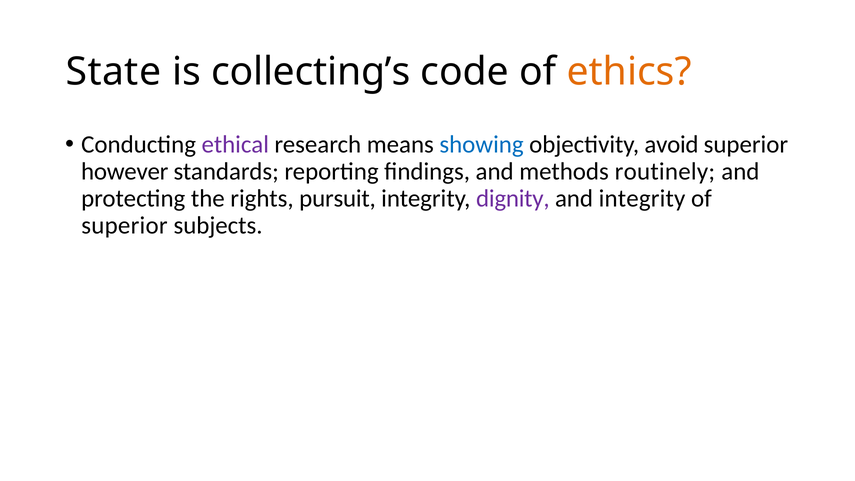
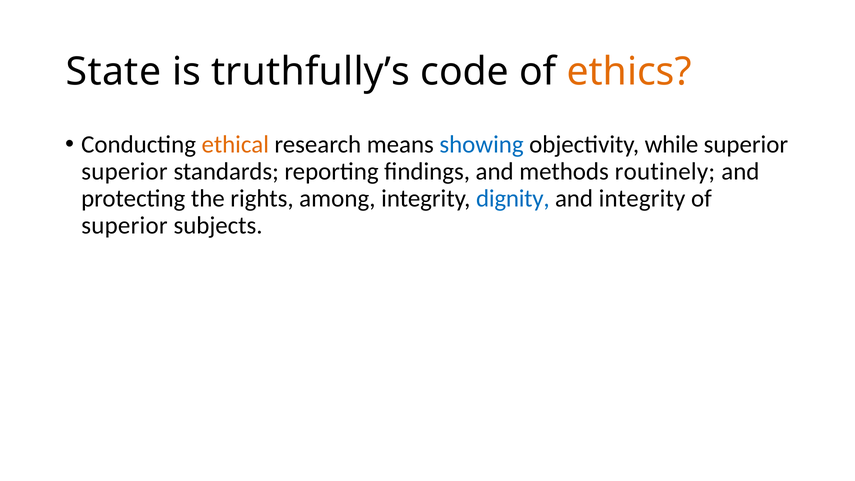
collecting’s: collecting’s -> truthfully’s
ethical colour: purple -> orange
avoid: avoid -> while
however at (125, 171): however -> superior
pursuit: pursuit -> among
dignity colour: purple -> blue
